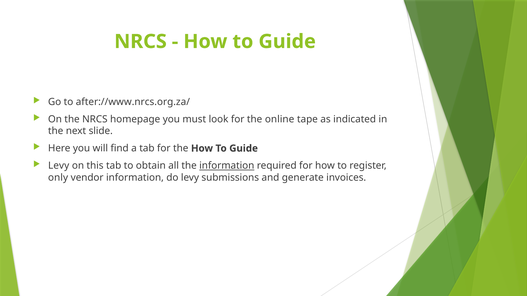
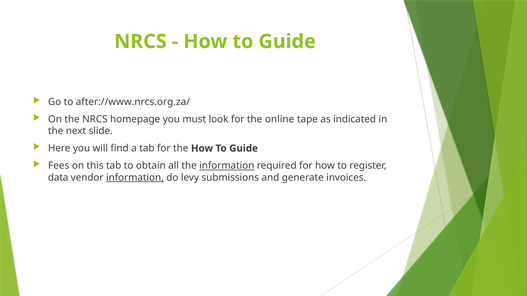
Levy at (59, 166): Levy -> Fees
only: only -> data
information at (135, 178) underline: none -> present
